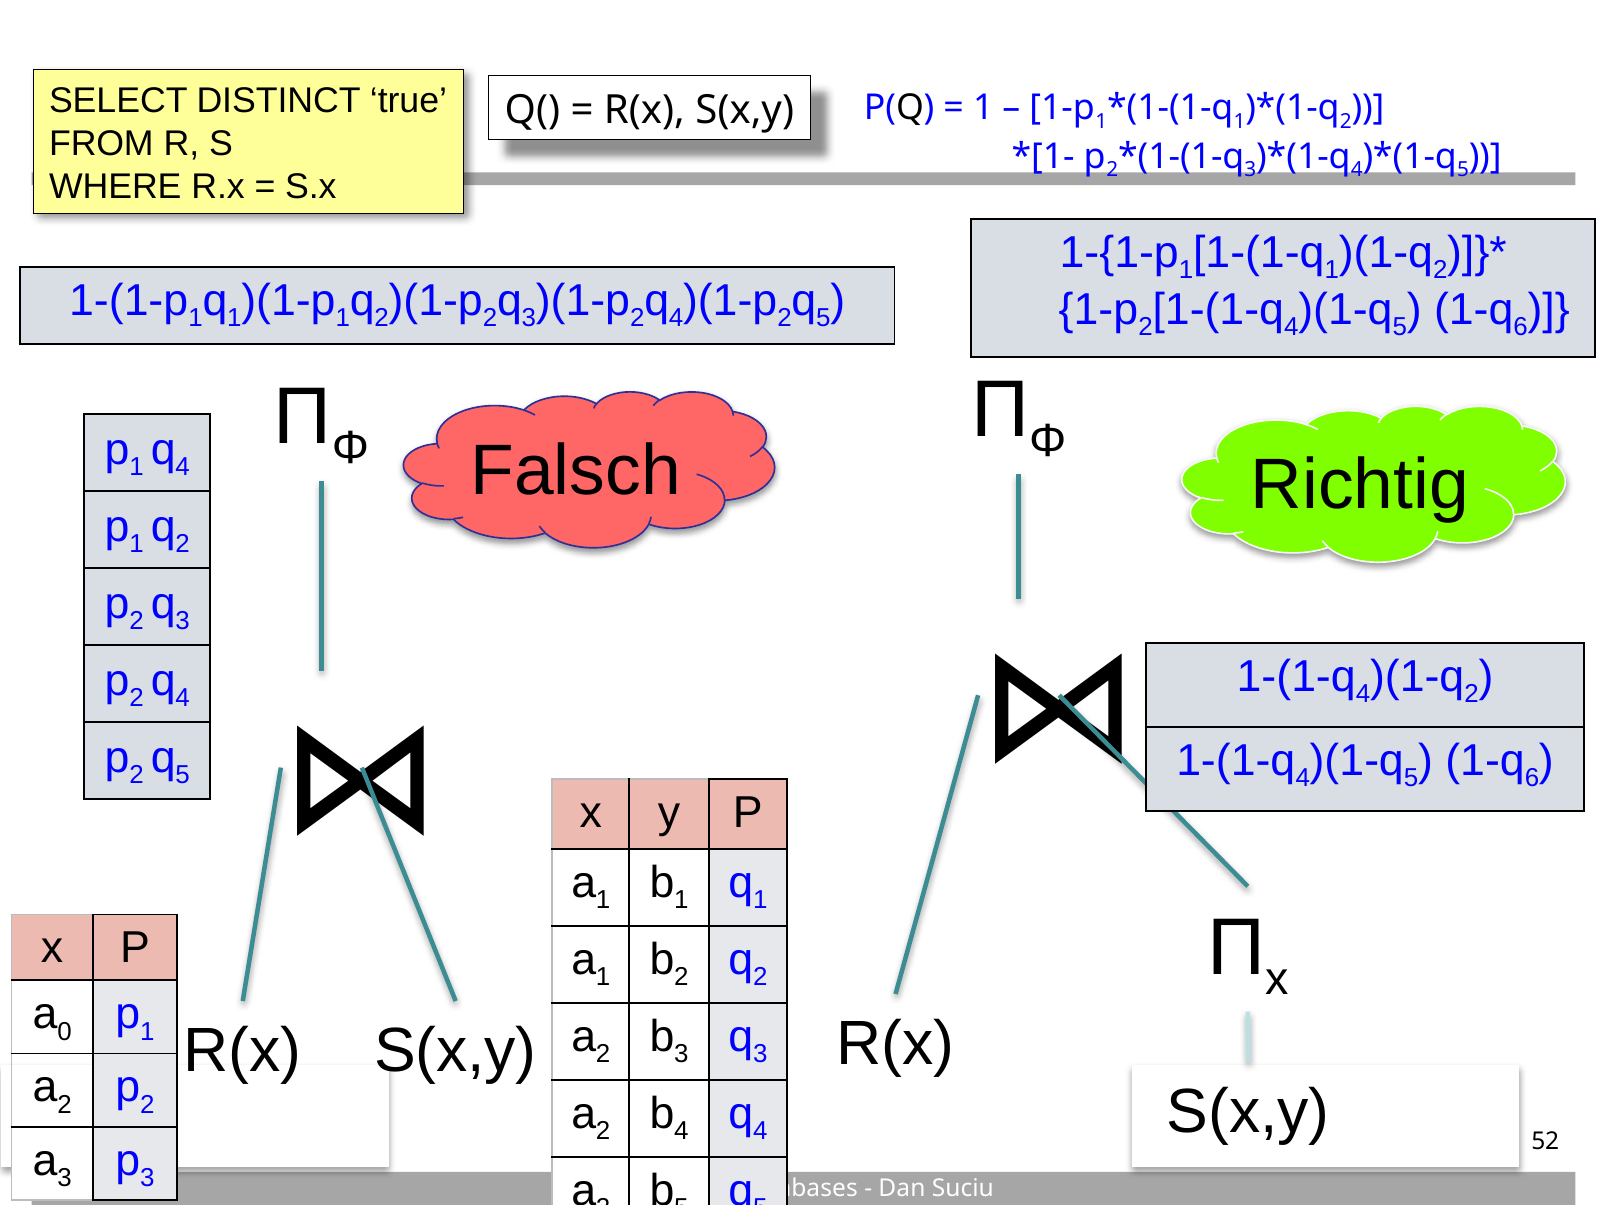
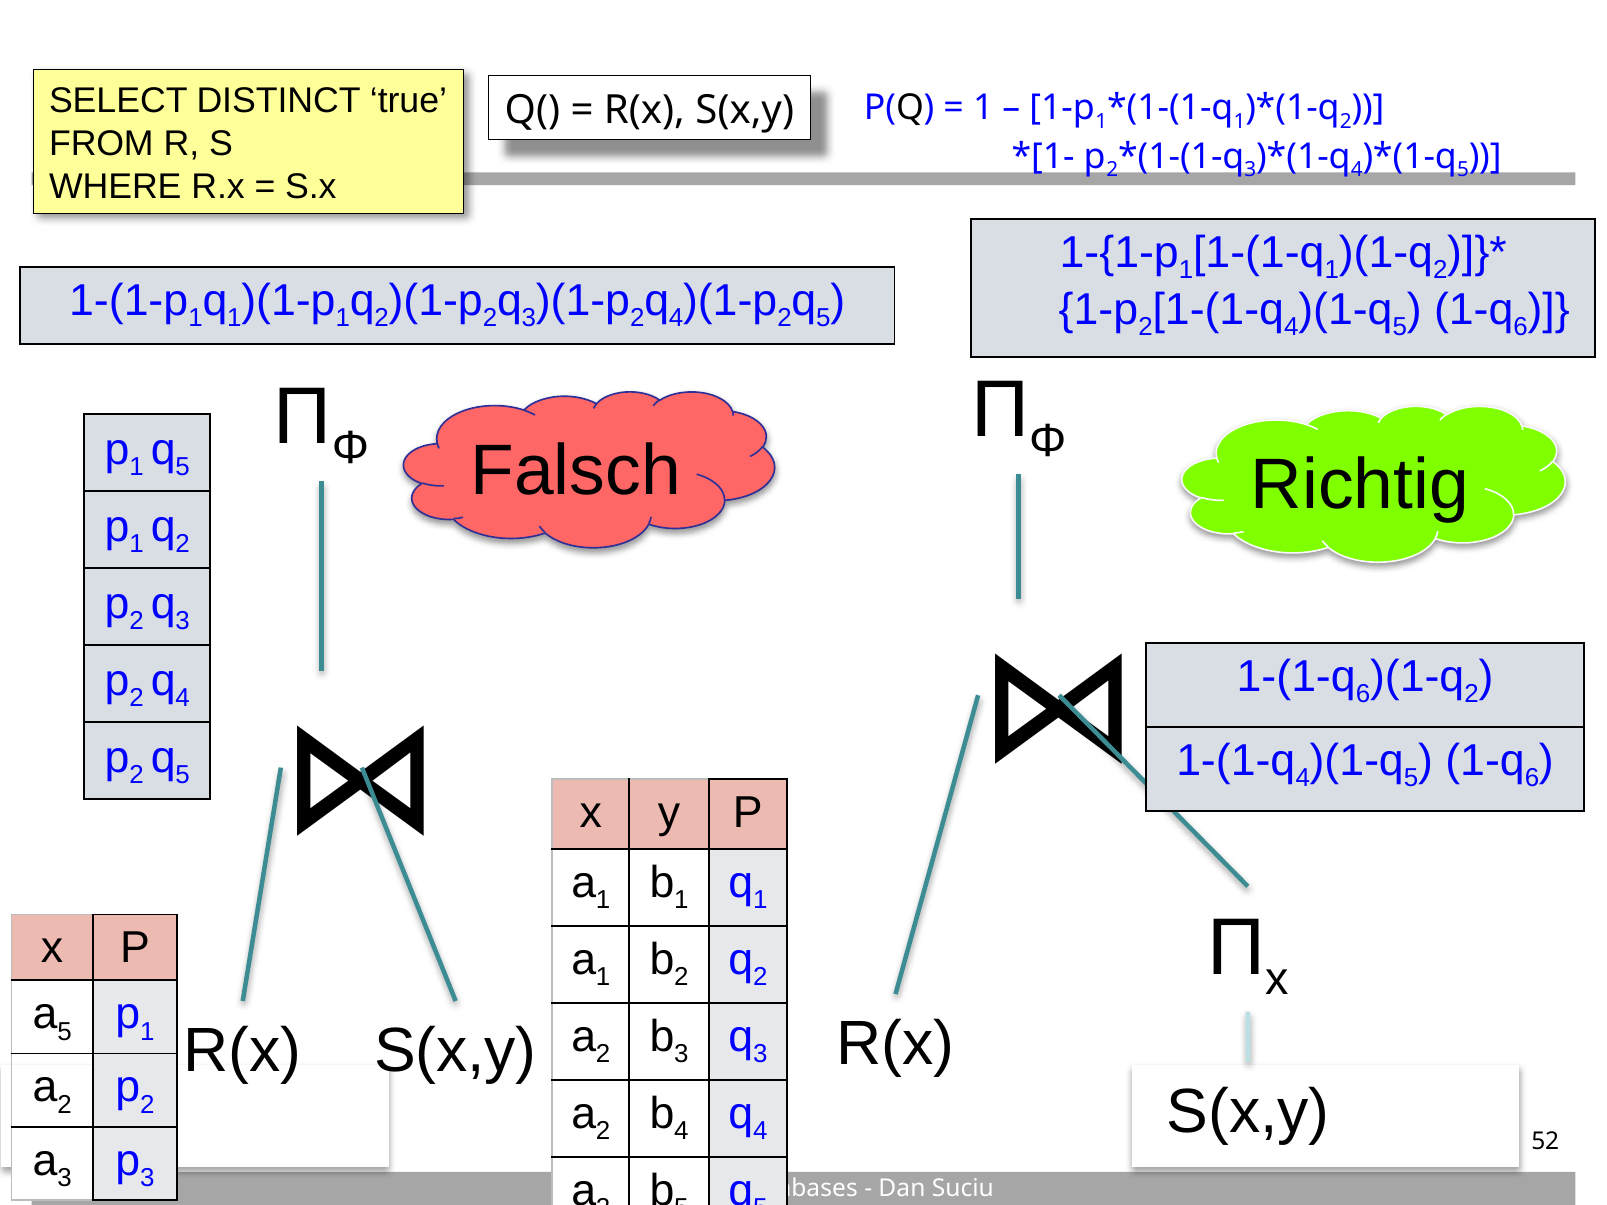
4 at (183, 467): 4 -> 5
4 at (1363, 694): 4 -> 6
0 at (64, 1032): 0 -> 5
